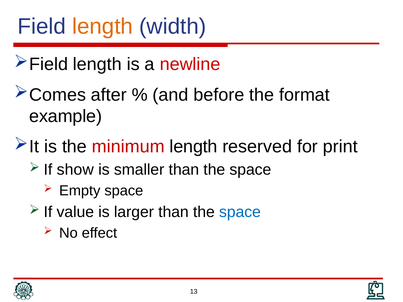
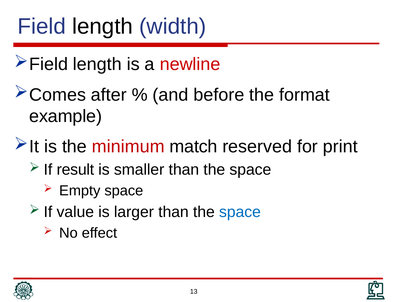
length at (103, 26) colour: orange -> black
minimum length: length -> match
show: show -> result
